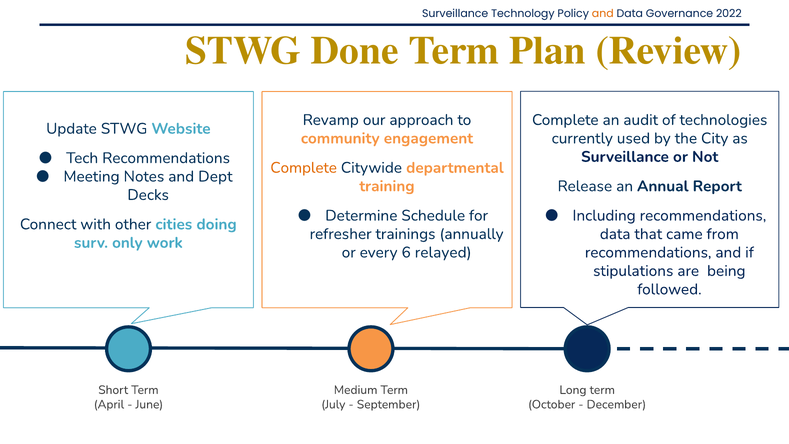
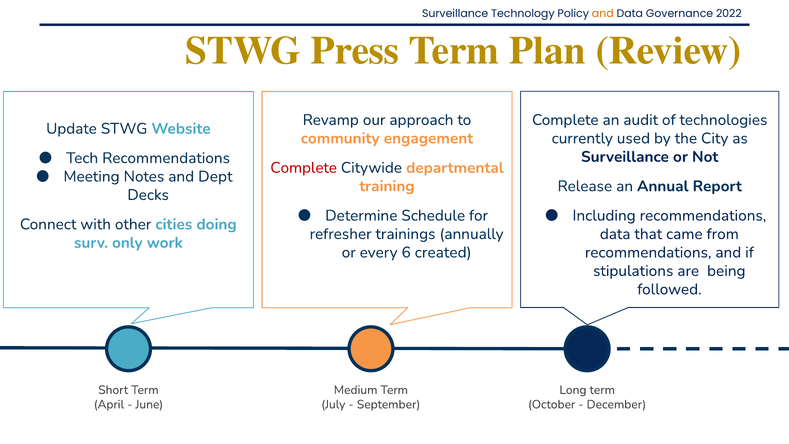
Done: Done -> Press
Complete at (304, 168) colour: orange -> red
relayed: relayed -> created
